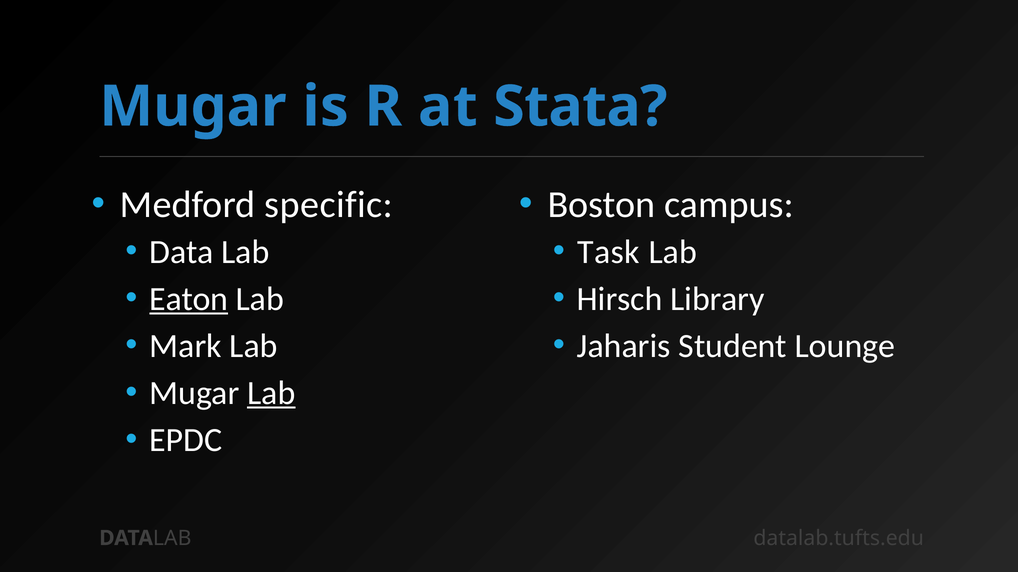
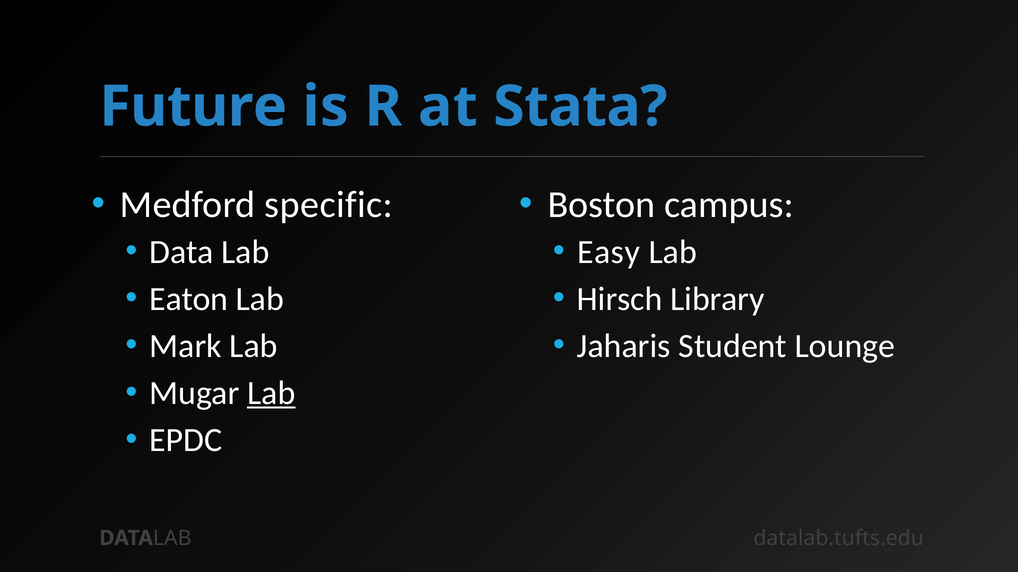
Mugar at (193, 107): Mugar -> Future
Task: Task -> Easy
Eaton underline: present -> none
